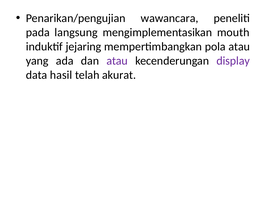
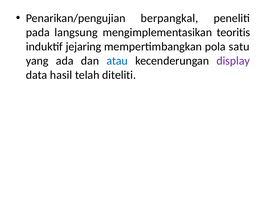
wawancara: wawancara -> berpangkal
mouth: mouth -> teoritis
pola atau: atau -> satu
atau at (117, 61) colour: purple -> blue
akurat: akurat -> diteliti
